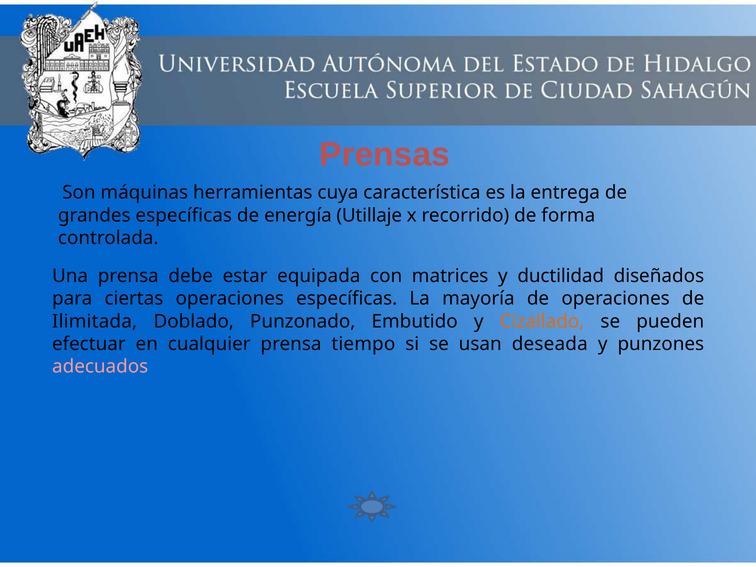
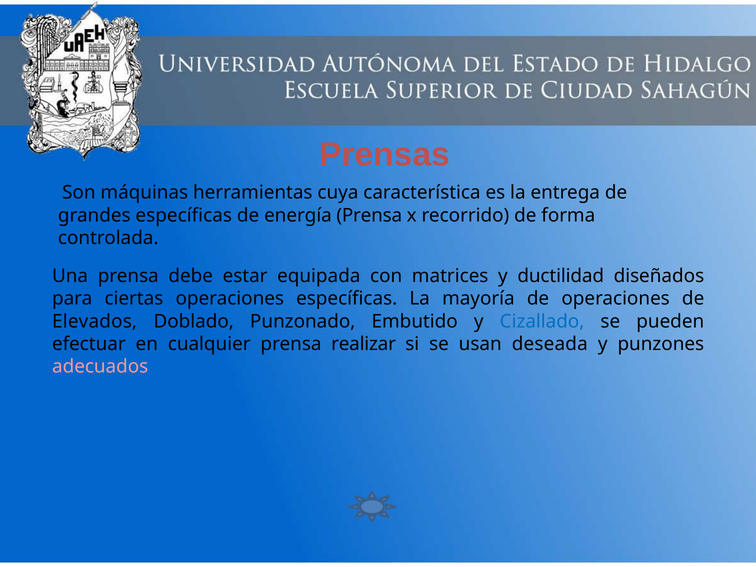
energía Utillaje: Utillaje -> Prensa
Ilimitada: Ilimitada -> Elevados
Cizallado colour: orange -> blue
tiempo: tiempo -> realizar
